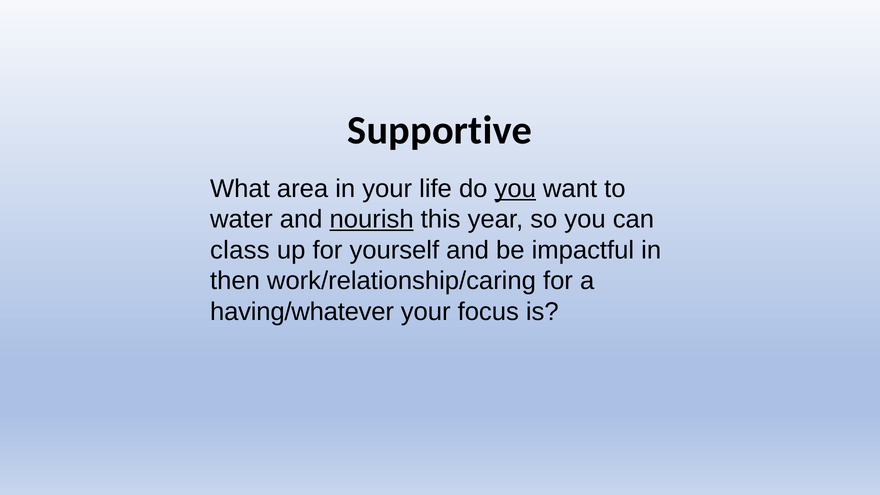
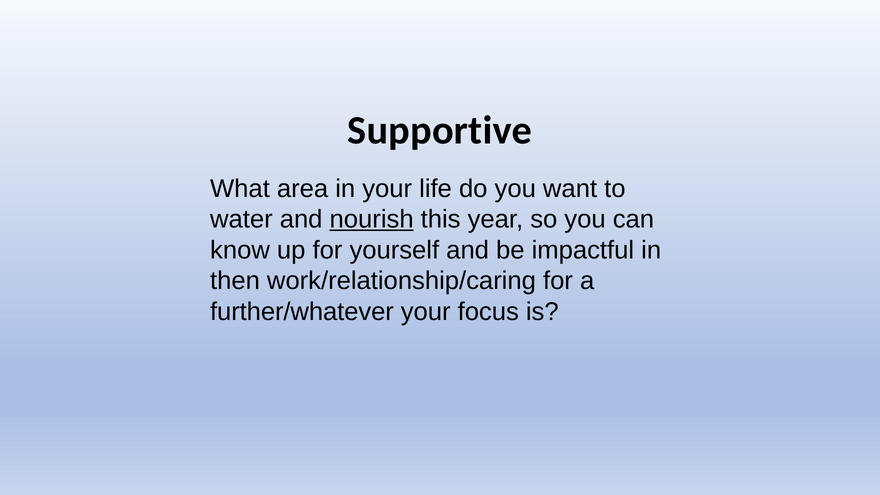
you at (515, 189) underline: present -> none
class: class -> know
having/whatever: having/whatever -> further/whatever
